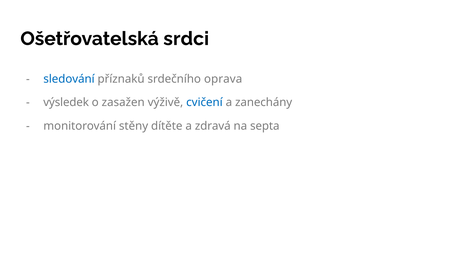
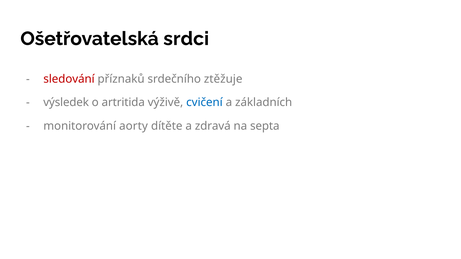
sledování colour: blue -> red
oprava: oprava -> ztěžuje
zasažen: zasažen -> artritida
zanechány: zanechány -> základních
stěny: stěny -> aorty
